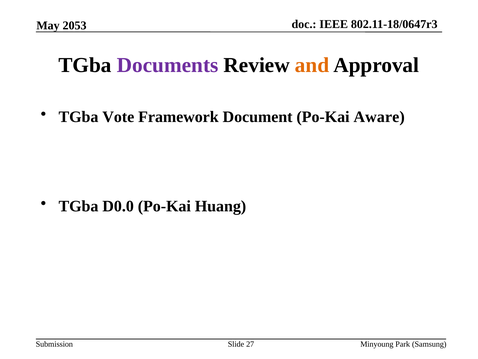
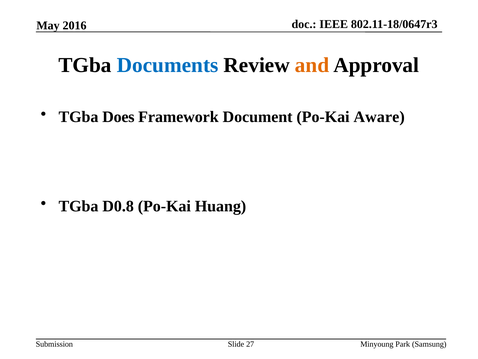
2053: 2053 -> 2016
Documents colour: purple -> blue
Vote: Vote -> Does
D0.0: D0.0 -> D0.8
